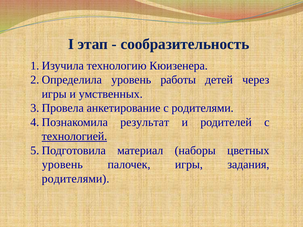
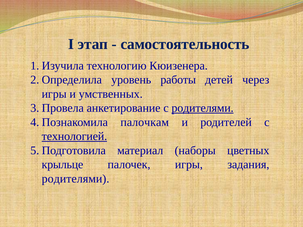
сообразительность: сообразительность -> самостоятельность
родителями at (203, 108) underline: none -> present
результат: результат -> палочкам
уровень at (62, 165): уровень -> крыльце
